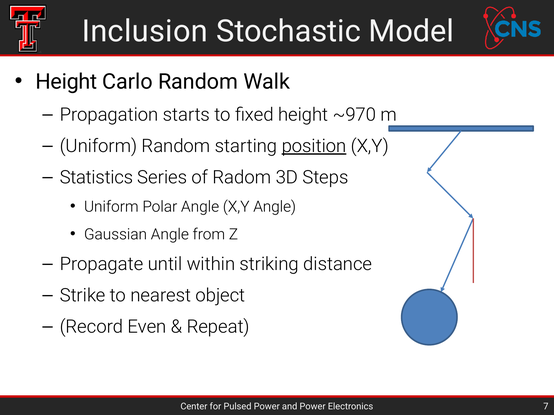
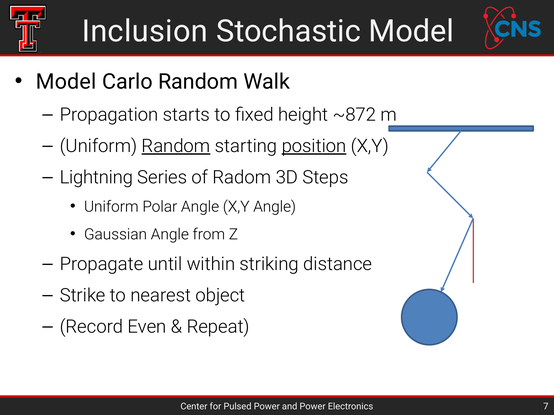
Height at (66, 82): Height -> Model
~970: ~970 -> ~872
Random at (176, 146) underline: none -> present
Statistics: Statistics -> Lightning
